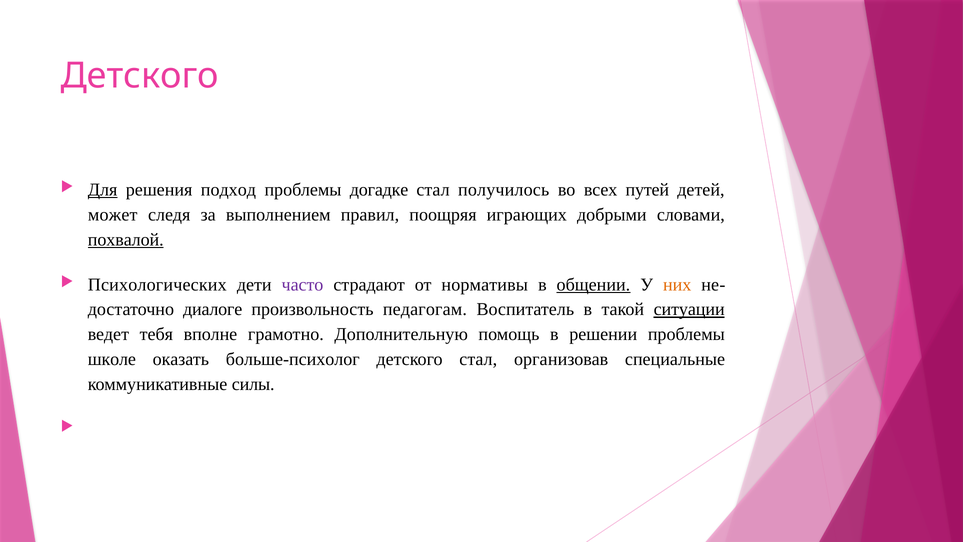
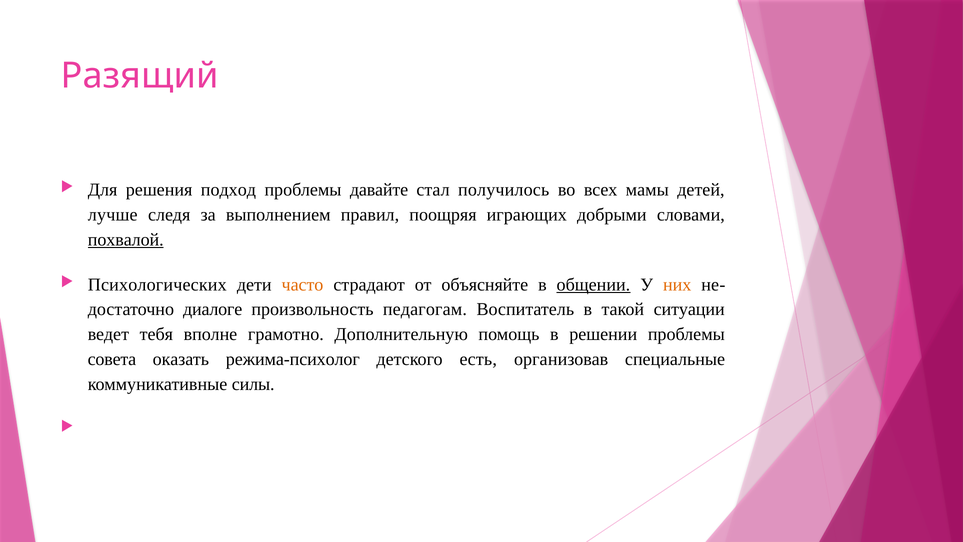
Детского at (140, 76): Детского -> Разящий
Для underline: present -> none
догадке: догадке -> давайте
путей: путей -> мамы
может: может -> лучше
часто colour: purple -> orange
нормативы: нормативы -> объясняйте
ситуации underline: present -> none
школе: школе -> совета
больше-психолог: больше-психолог -> режима-психолог
детского стал: стал -> есть
